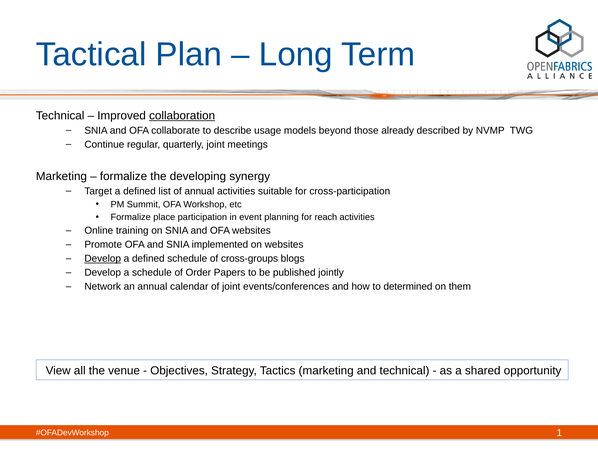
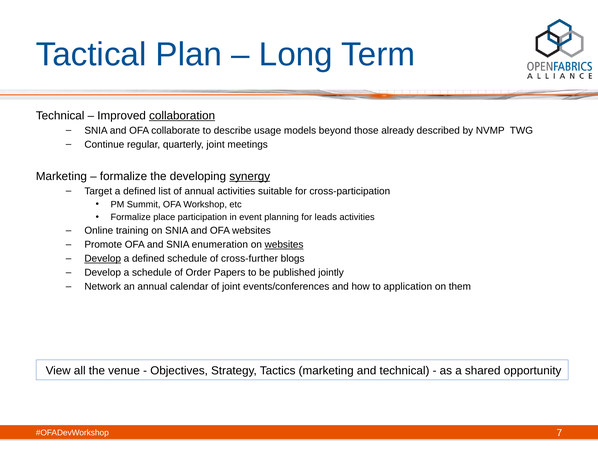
synergy underline: none -> present
reach: reach -> leads
implemented: implemented -> enumeration
websites at (284, 244) underline: none -> present
cross-groups: cross-groups -> cross-further
determined: determined -> application
1: 1 -> 7
